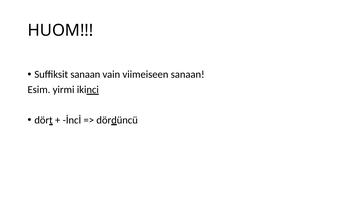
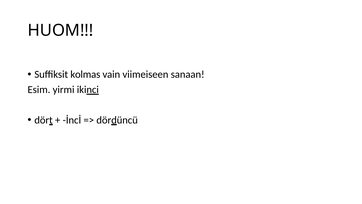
Suffiksit sanaan: sanaan -> kolmas
